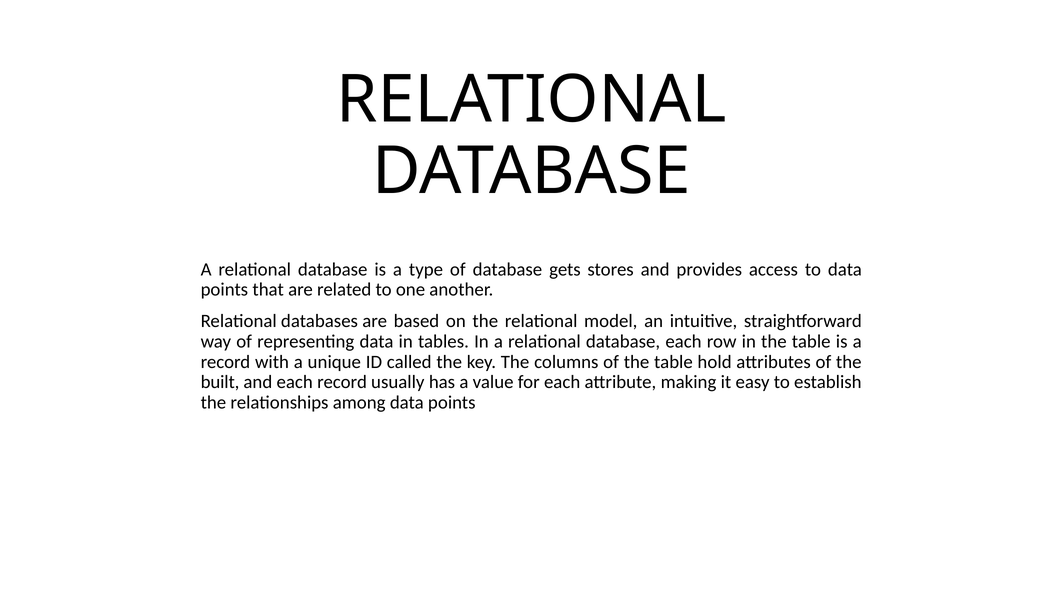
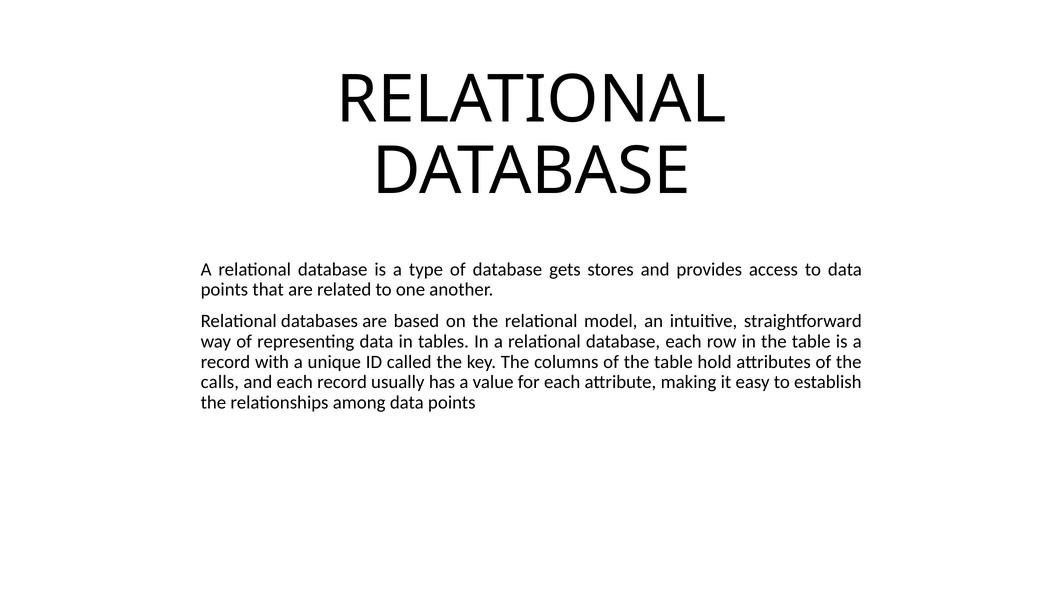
built: built -> calls
